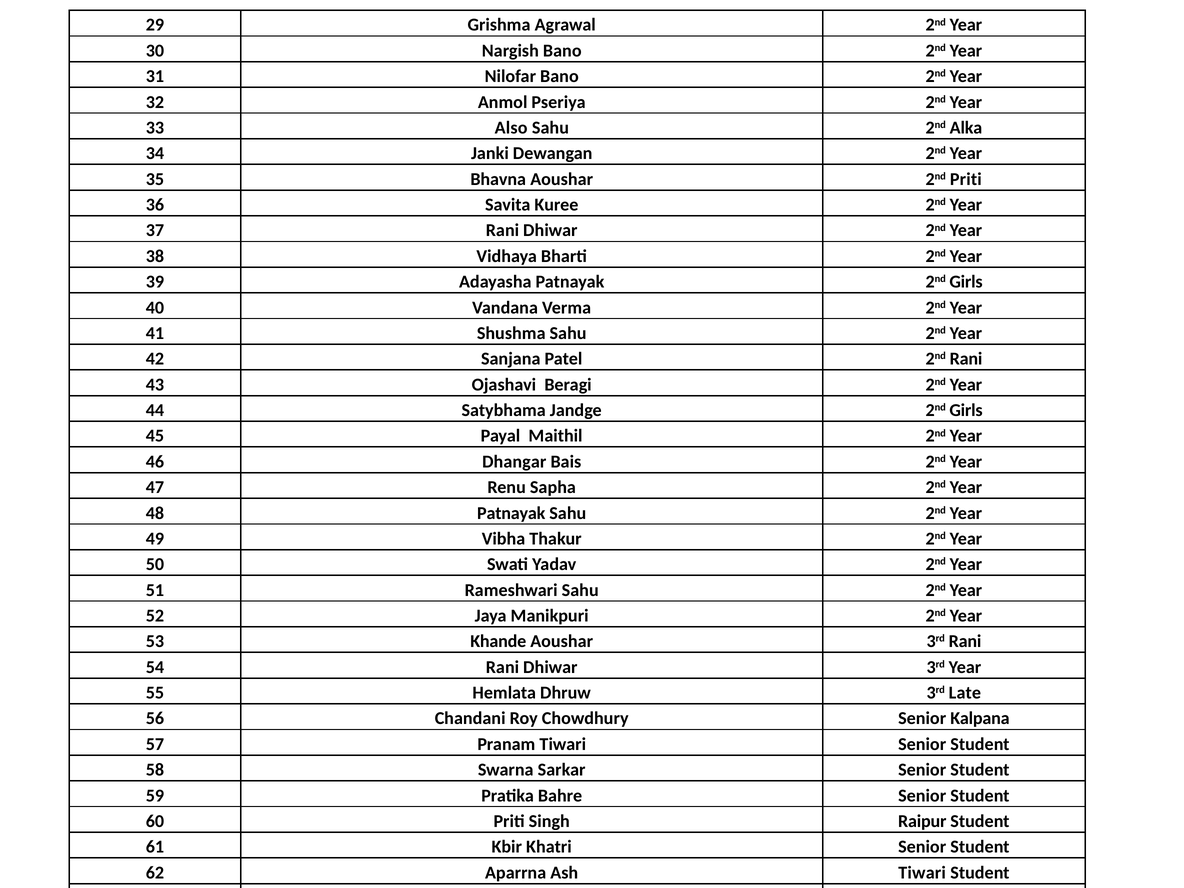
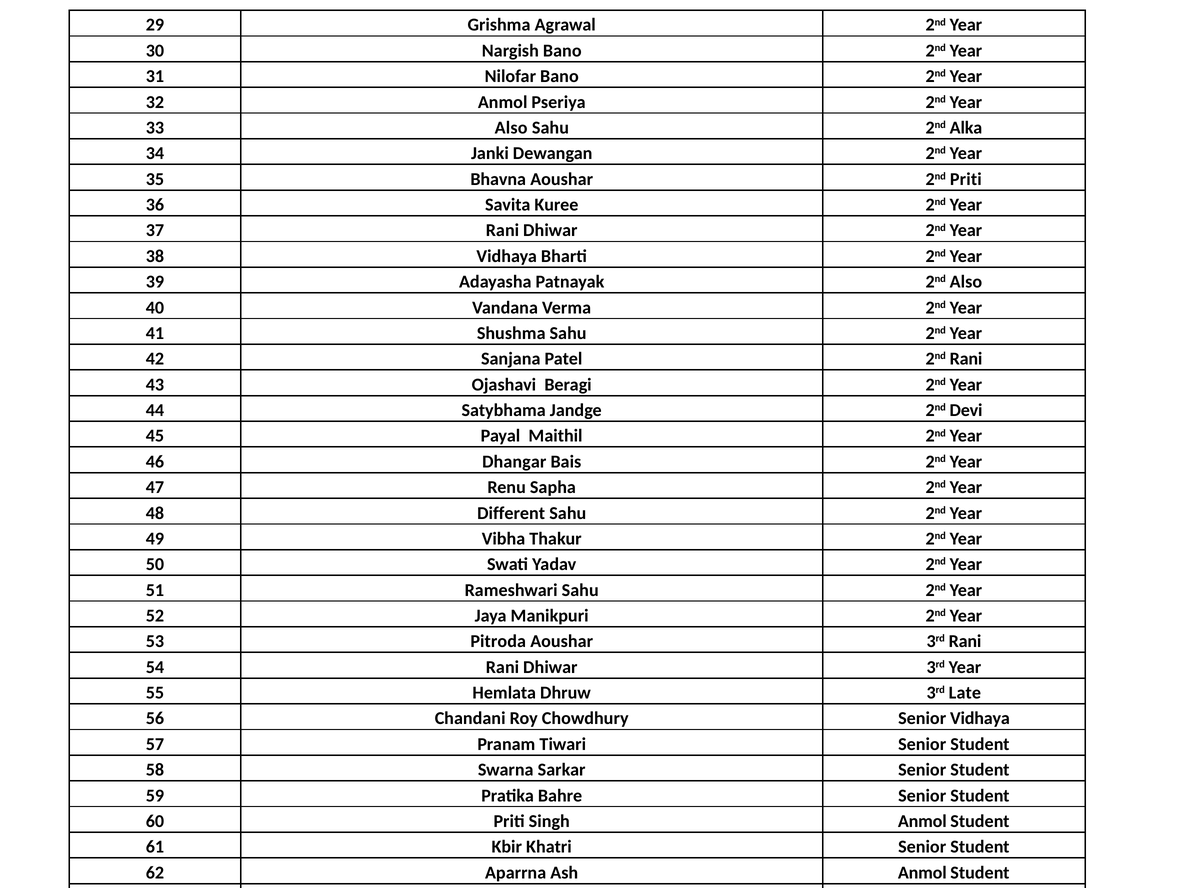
Patnayak 2nd Girls: Girls -> Also
Jandge 2nd Girls: Girls -> Devi
48 Patnayak: Patnayak -> Different
53 Khande: Khande -> Pitroda
Senior Kalpana: Kalpana -> Vidhaya
Singh Raipur: Raipur -> Anmol
Ash Tiwari: Tiwari -> Anmol
